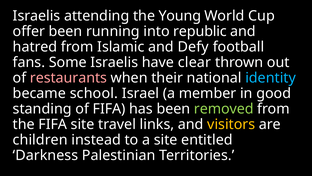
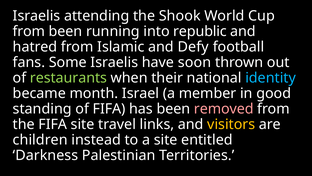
Young: Young -> Shook
offer at (29, 31): offer -> from
clear: clear -> soon
restaurants colour: pink -> light green
school: school -> month
removed colour: light green -> pink
